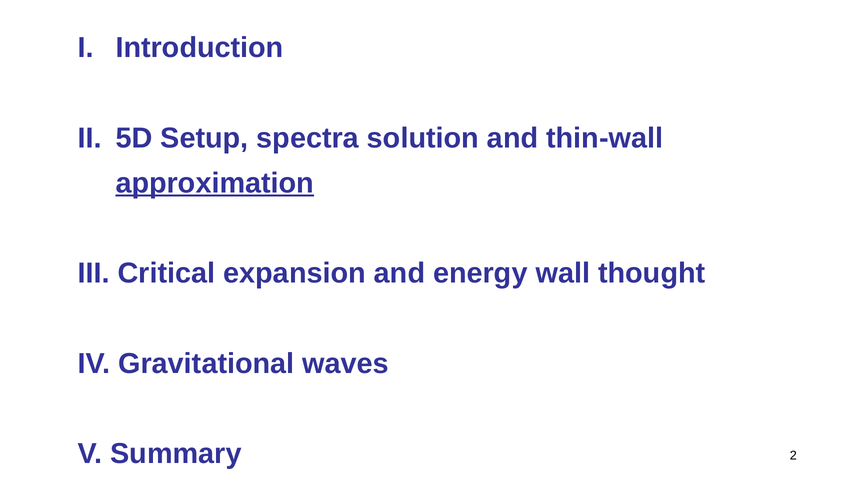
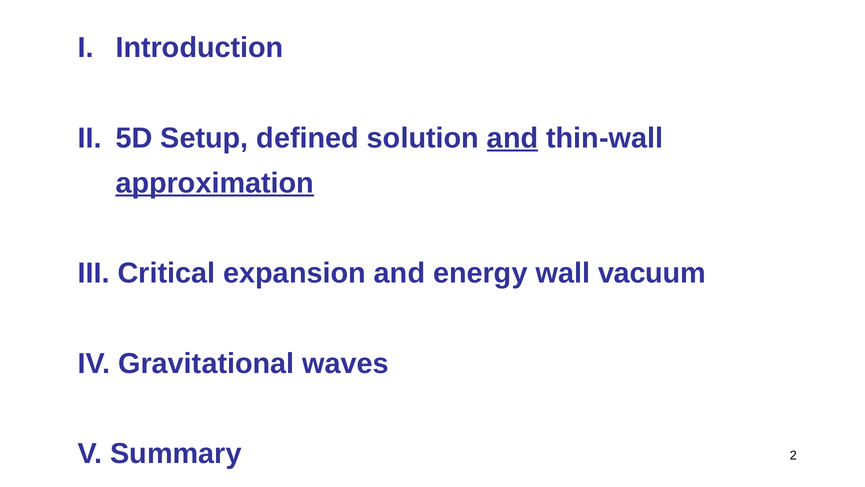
spectra: spectra -> defined
and at (513, 138) underline: none -> present
thought: thought -> vacuum
